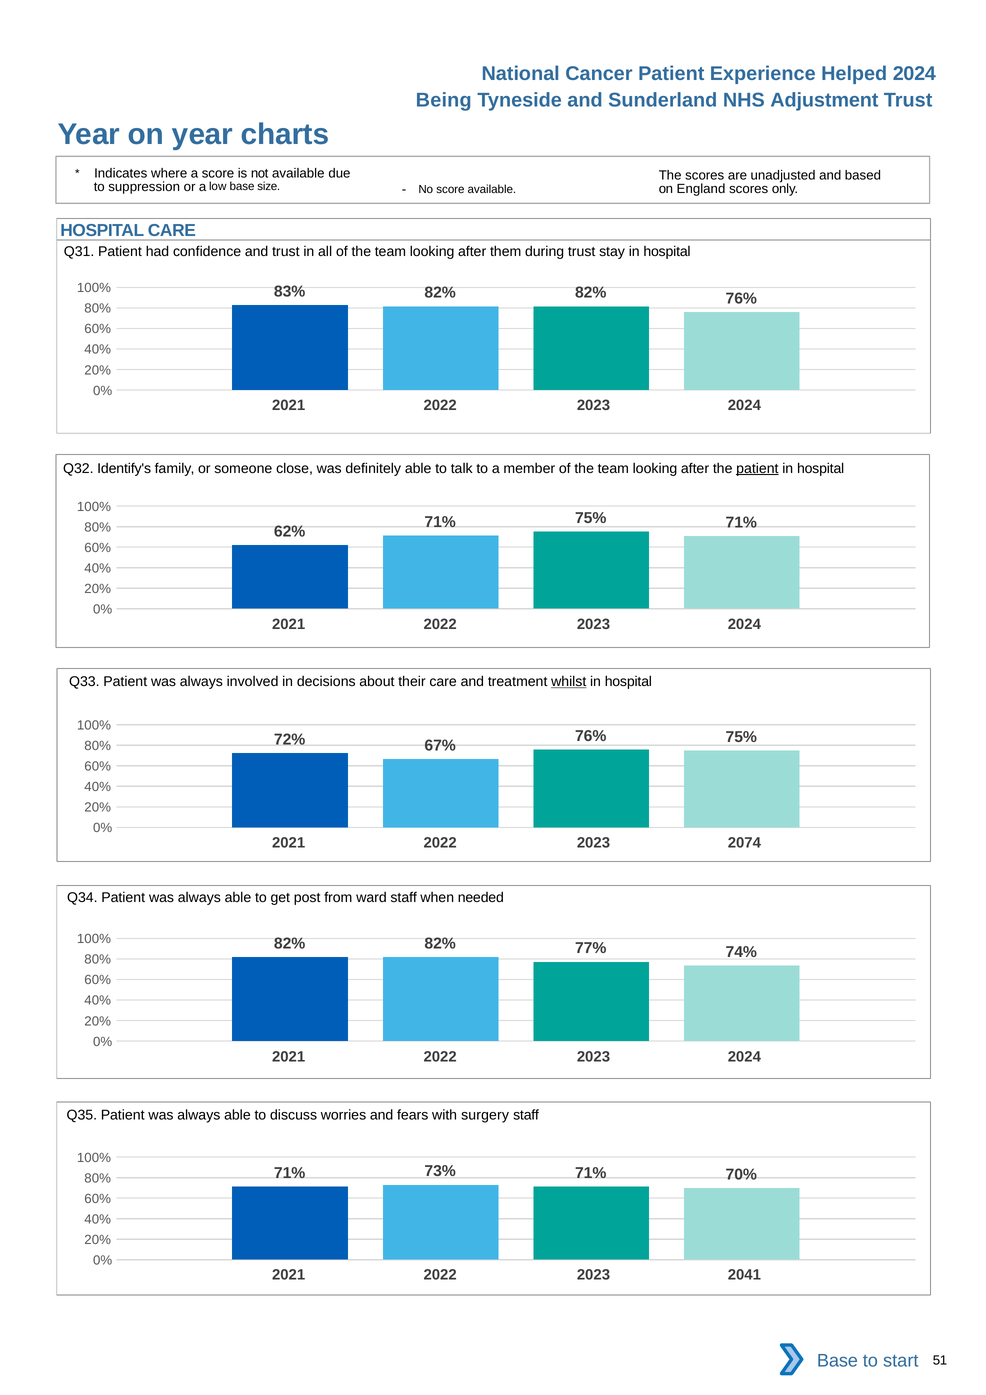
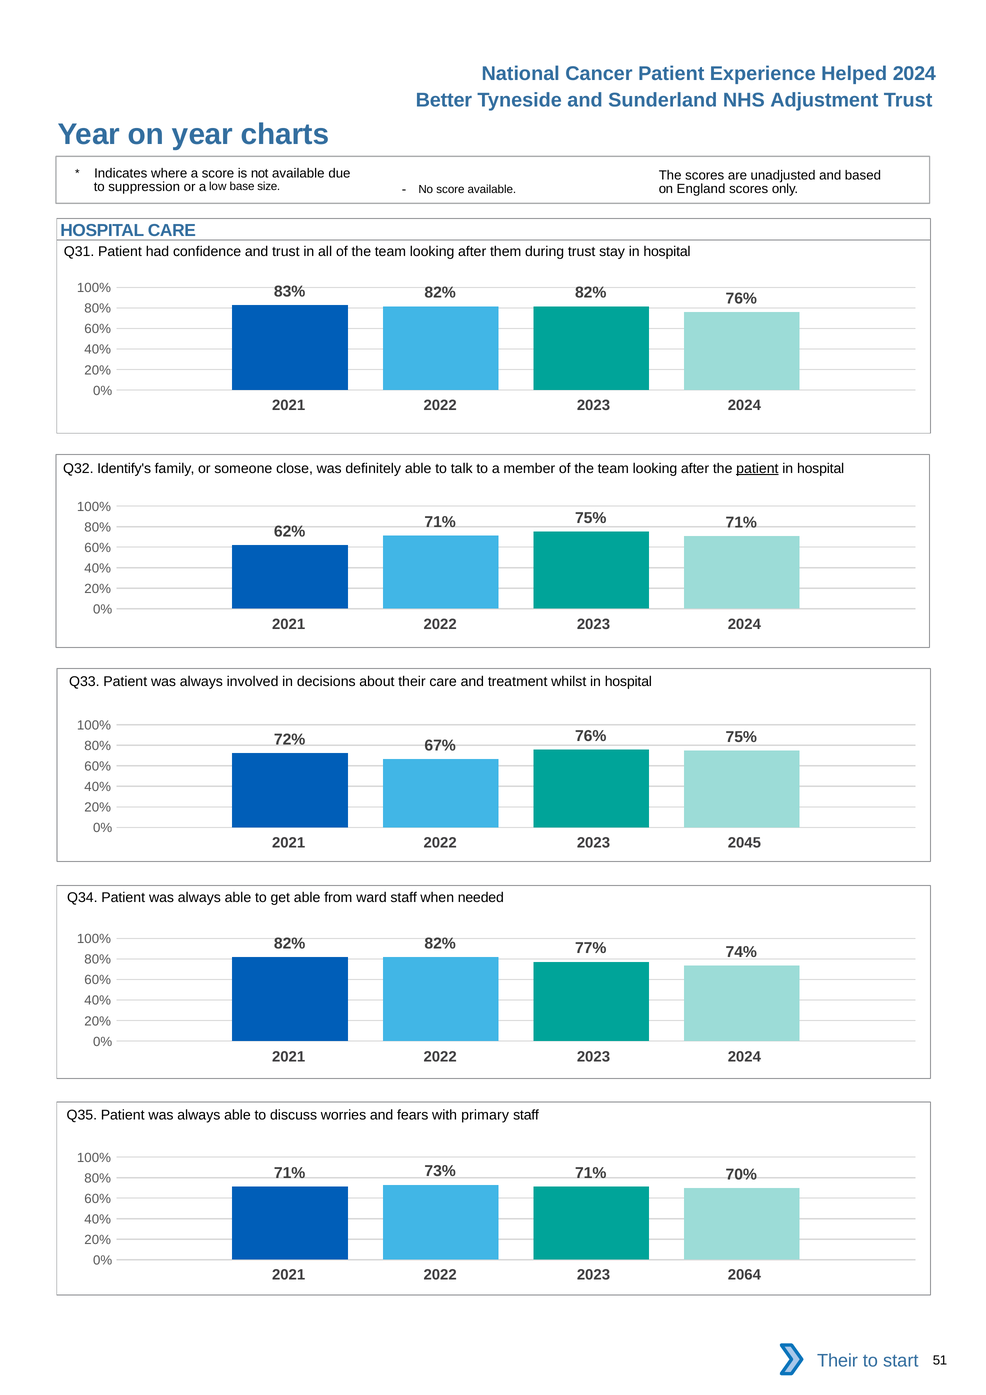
Being: Being -> Better
whilst underline: present -> none
2074: 2074 -> 2045
get post: post -> able
surgery: surgery -> primary
2041: 2041 -> 2064
Base at (837, 1361): Base -> Their
